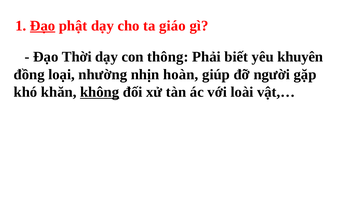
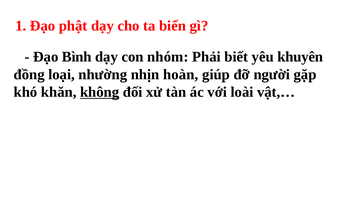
Đạo at (43, 26) underline: present -> none
giáo: giáo -> biển
Thời: Thời -> Bình
thông: thông -> nhóm
